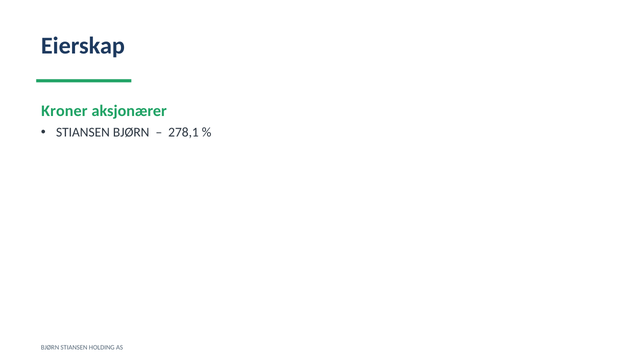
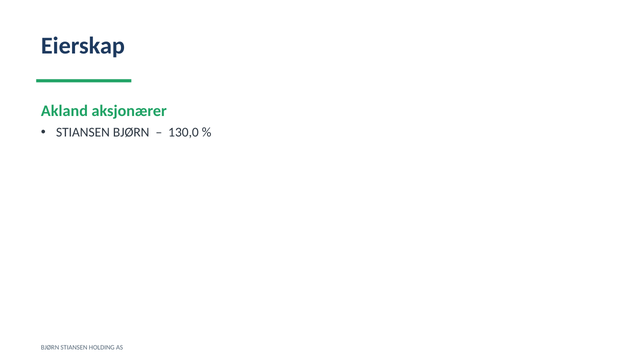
Kroner: Kroner -> Akland
278,1: 278,1 -> 130,0
